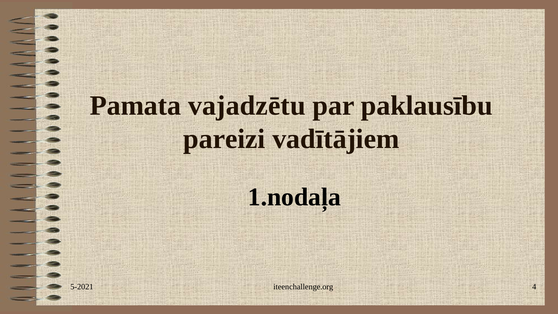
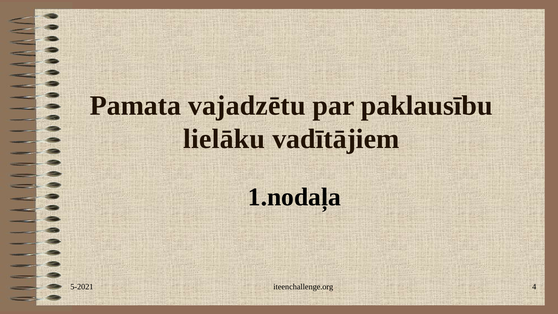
pareizi: pareizi -> lielāku
